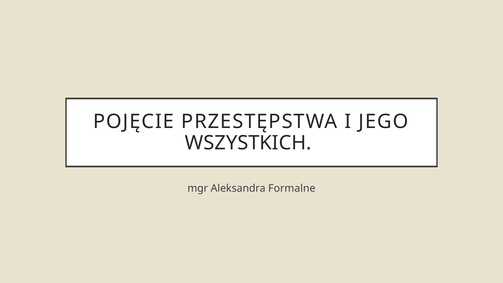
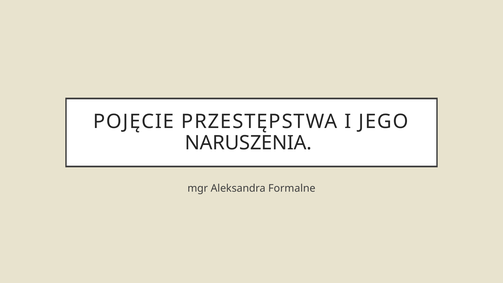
WSZYSTKICH: WSZYSTKICH -> NARUSZENIA
